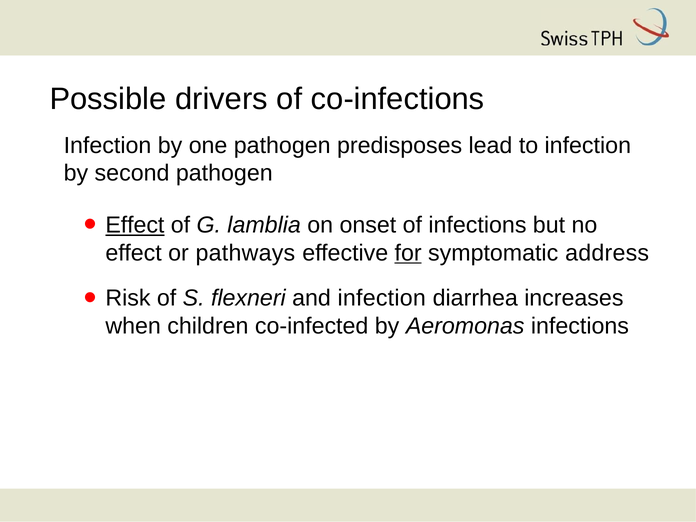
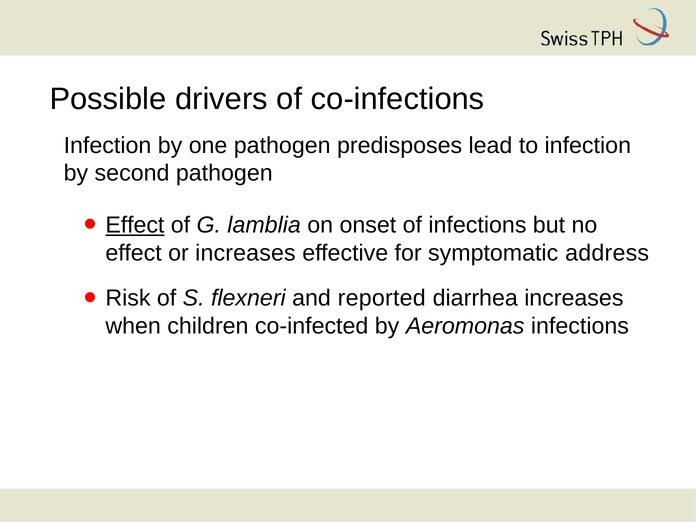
or pathways: pathways -> increases
for underline: present -> none
and infection: infection -> reported
